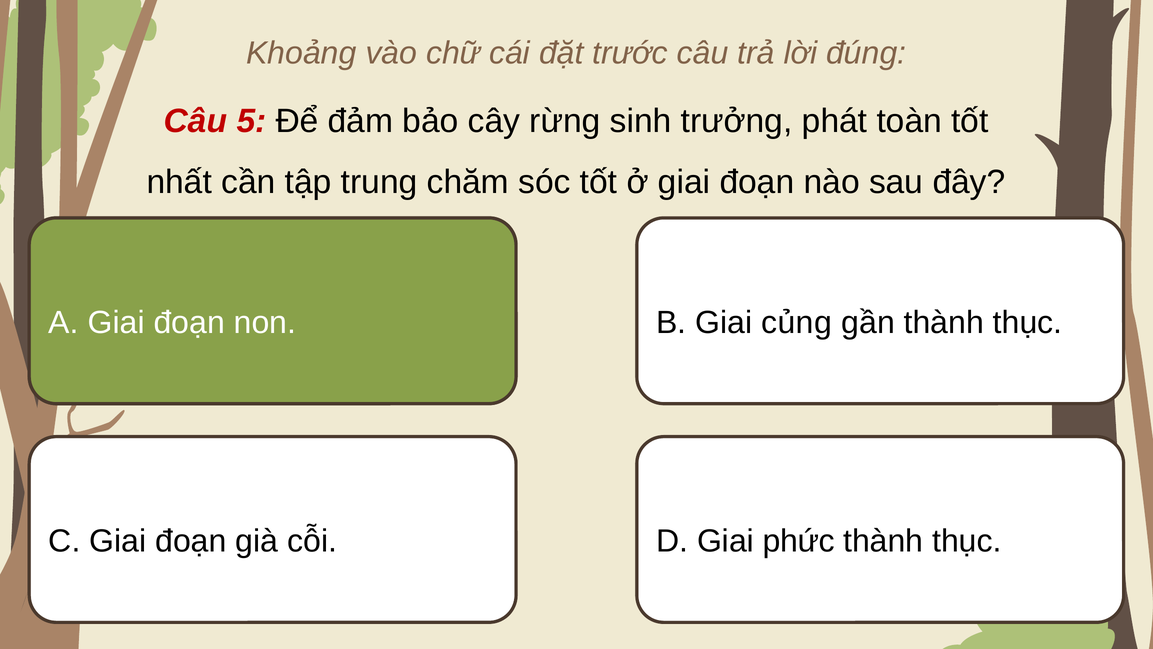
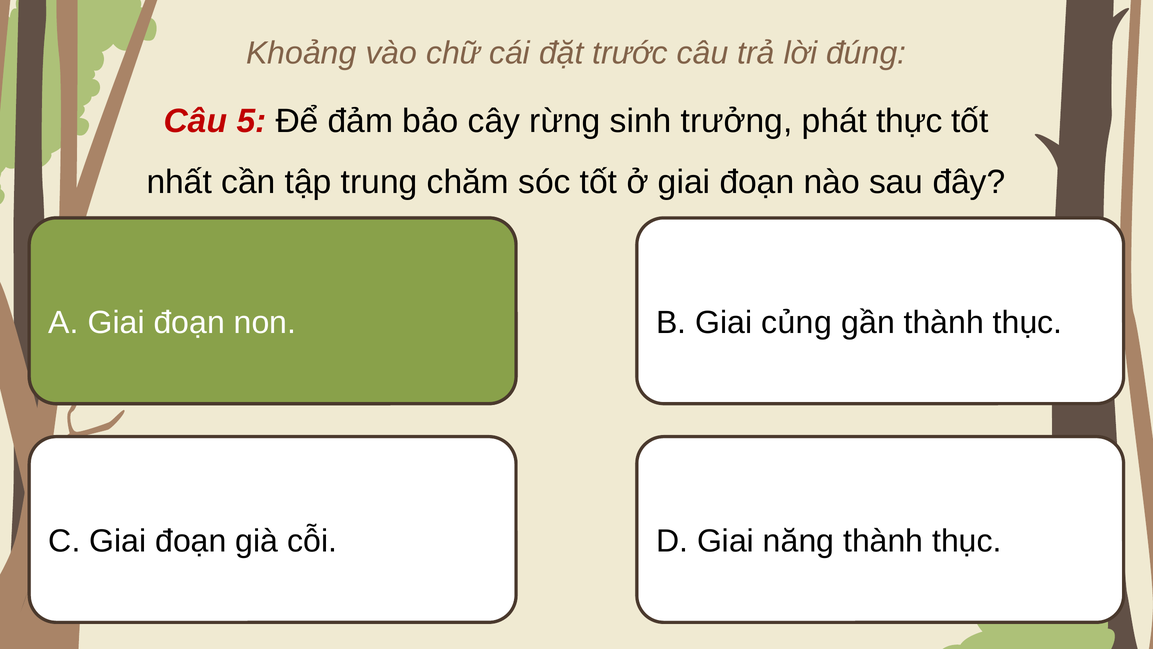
toàn: toàn -> thực
phức: phức -> năng
